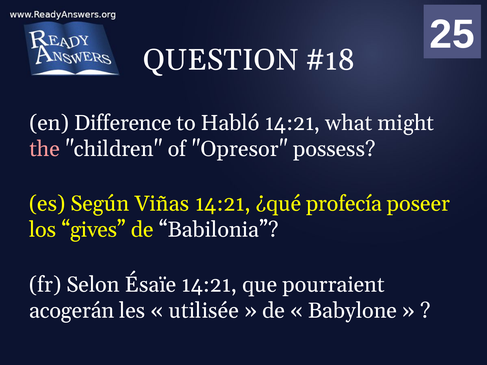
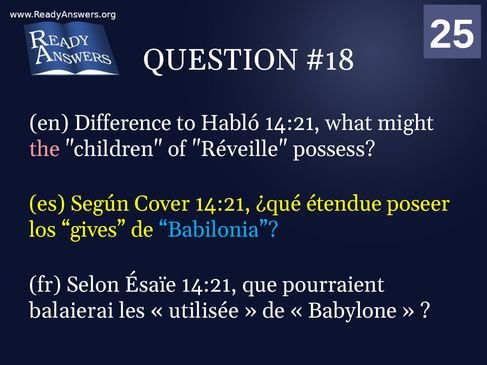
Opresor: Opresor -> Réveille
Viñas: Viñas -> Cover
profecía: profecía -> étendue
Babilonia colour: white -> light blue
acogerán: acogerán -> balaierai
